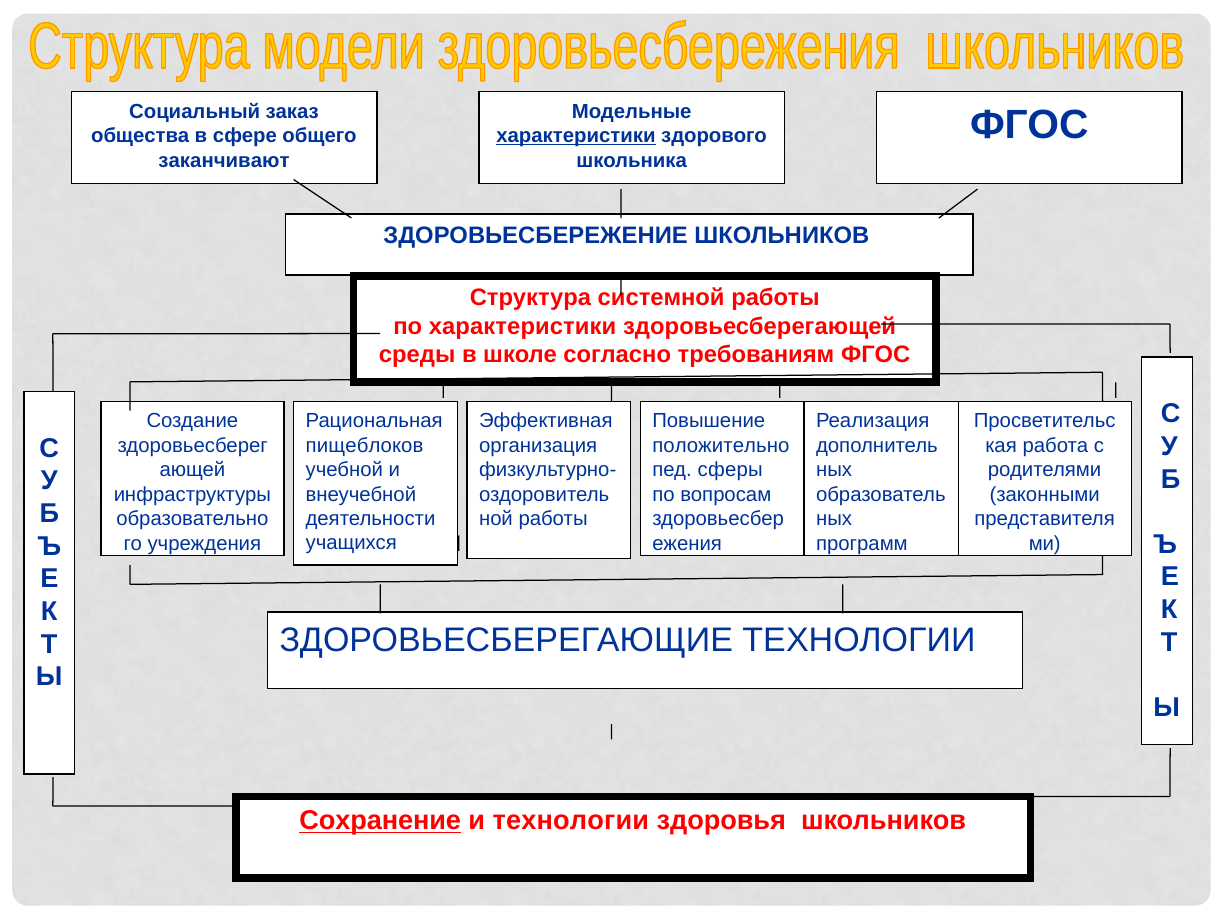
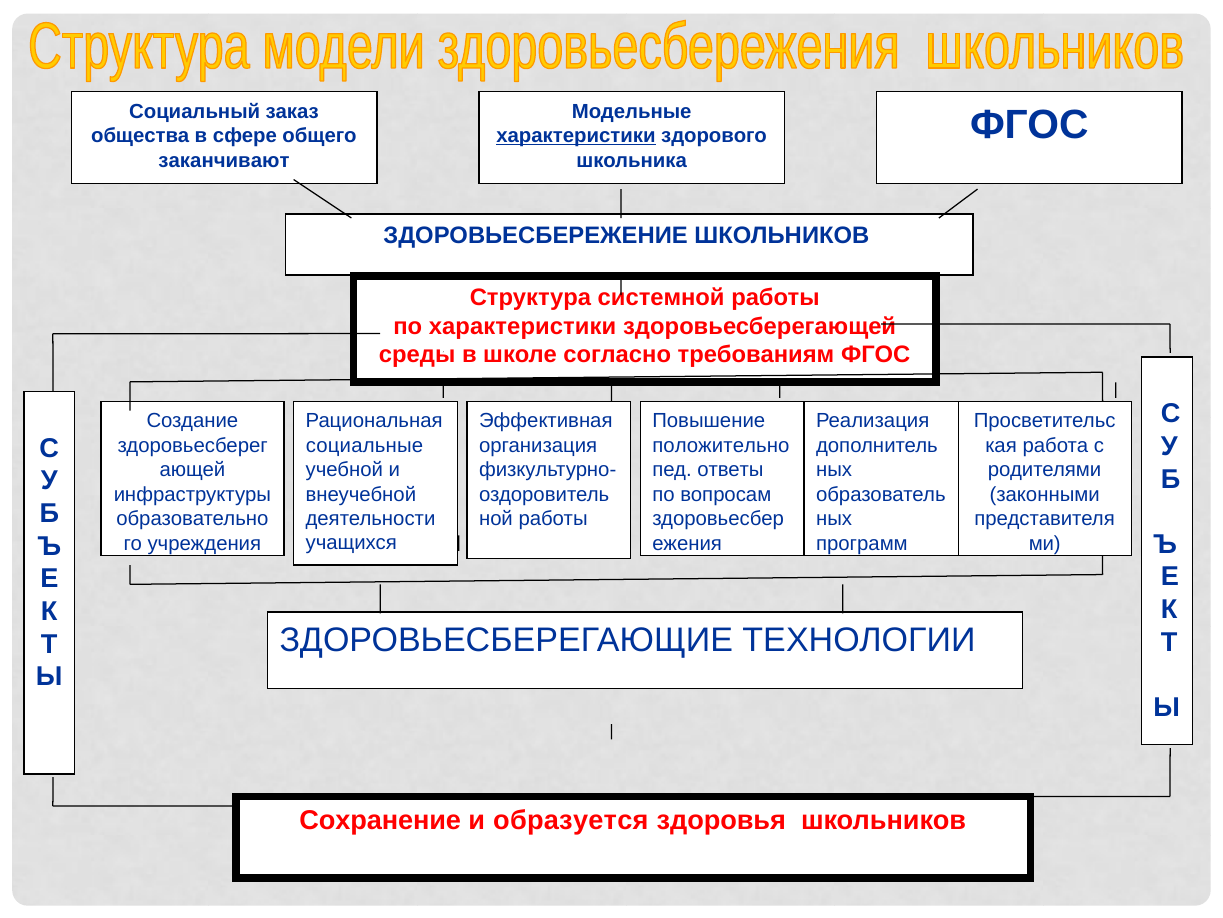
пищеблоков: пищеблоков -> социальные
сферы: сферы -> ответы
Сохранение underline: present -> none
и технологии: технологии -> образуется
